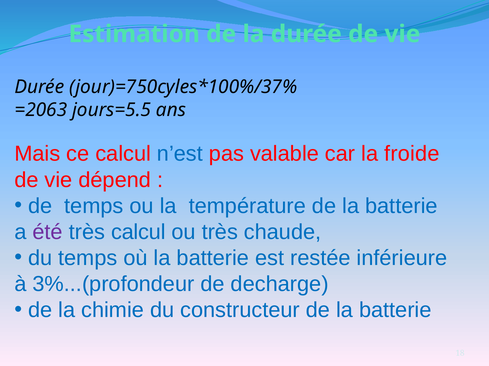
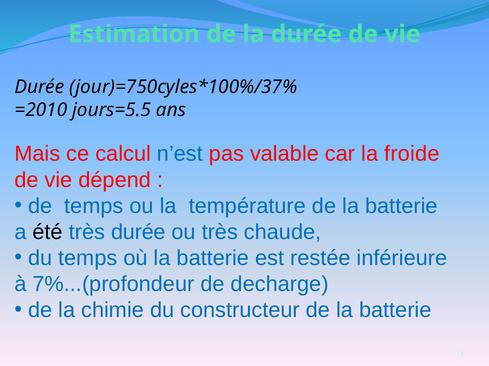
=2063: =2063 -> =2010
été colour: purple -> black
très calcul: calcul -> durée
3%...(profondeur: 3%...(profondeur -> 7%...(profondeur
